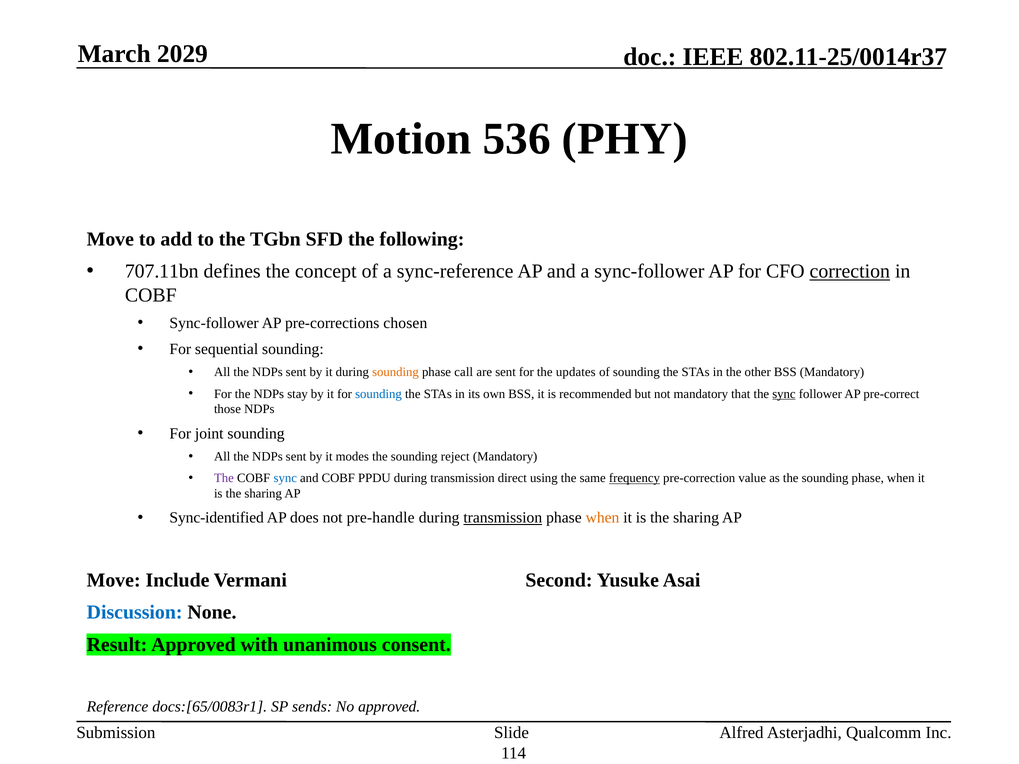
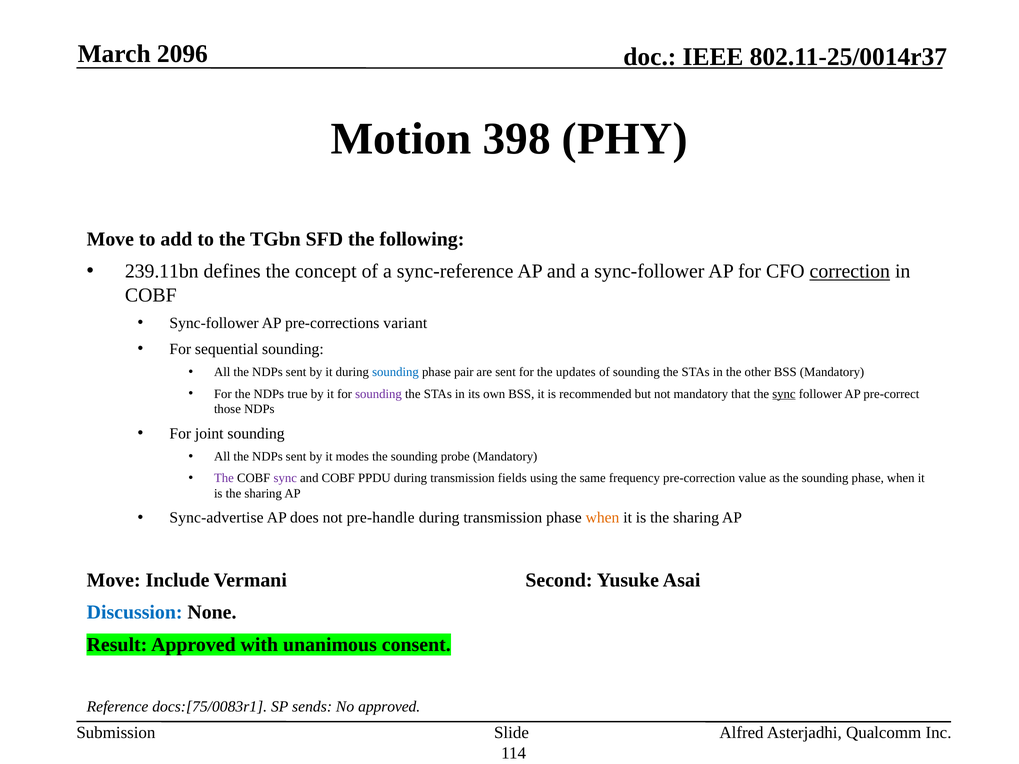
2029: 2029 -> 2096
536: 536 -> 398
707.11bn: 707.11bn -> 239.11bn
chosen: chosen -> variant
sounding at (395, 372) colour: orange -> blue
call: call -> pair
stay: stay -> true
sounding at (378, 394) colour: blue -> purple
reject: reject -> probe
sync at (285, 478) colour: blue -> purple
direct: direct -> fields
frequency underline: present -> none
Sync-identified: Sync-identified -> Sync-advertise
transmission at (503, 518) underline: present -> none
docs:[65/0083r1: docs:[65/0083r1 -> docs:[75/0083r1
